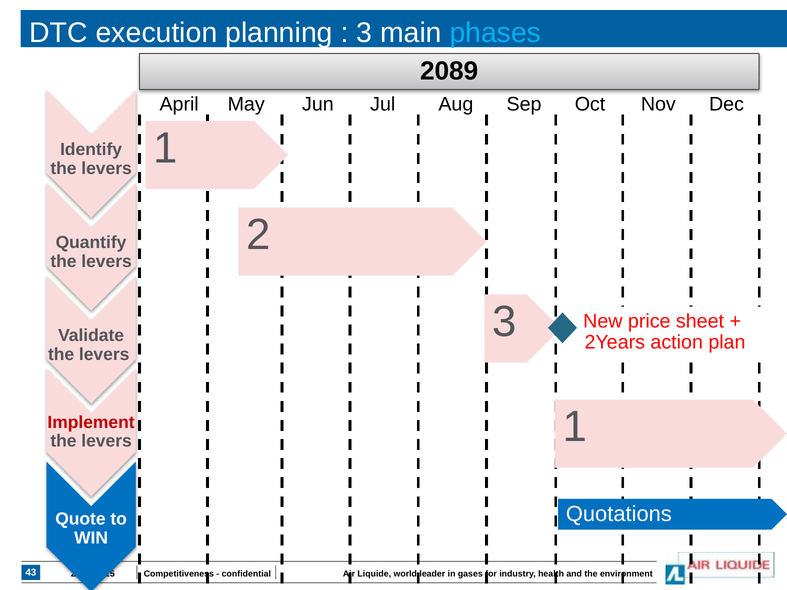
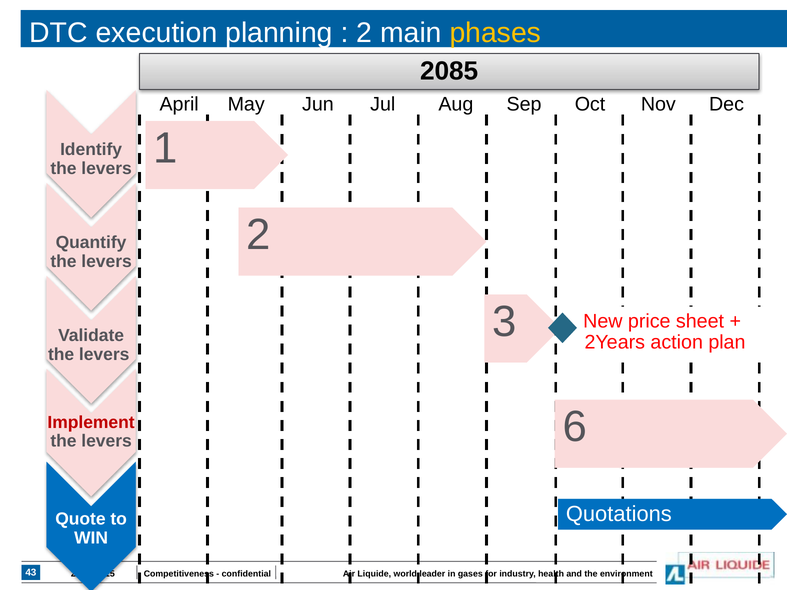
3 at (364, 33): 3 -> 2
phases colour: light blue -> yellow
2089: 2089 -> 2085
levers 1: 1 -> 6
